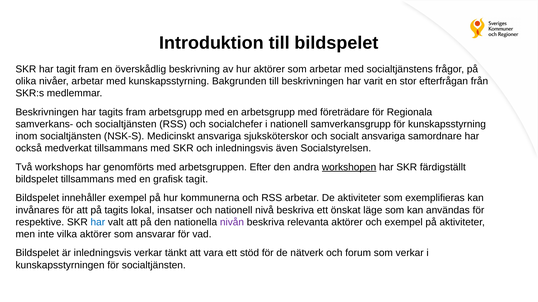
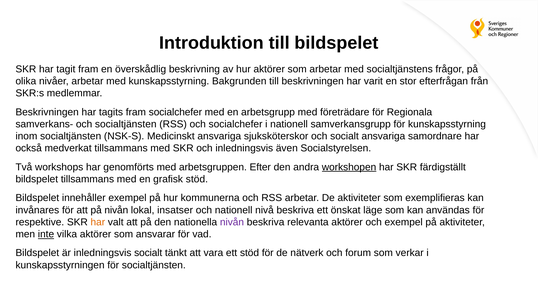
fram arbetsgrupp: arbetsgrupp -> socialchefer
grafisk tagit: tagit -> stöd
på tagits: tagits -> nivån
har at (98, 223) colour: blue -> orange
inte underline: none -> present
inledningsvis verkar: verkar -> socialt
